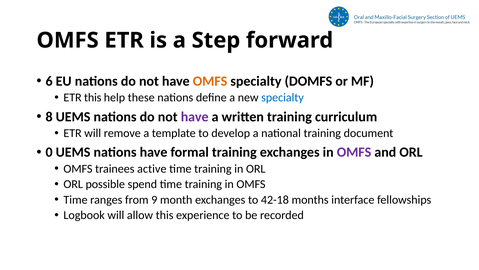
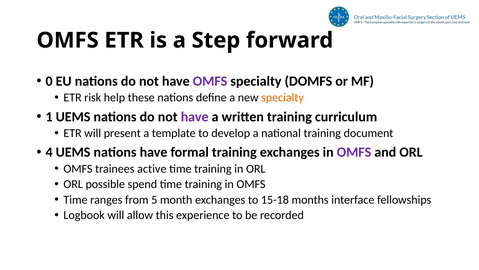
6: 6 -> 0
OMFS at (210, 81) colour: orange -> purple
ETR this: this -> risk
specialty at (282, 97) colour: blue -> orange
8: 8 -> 1
remove: remove -> present
0: 0 -> 4
9: 9 -> 5
42-18: 42-18 -> 15-18
